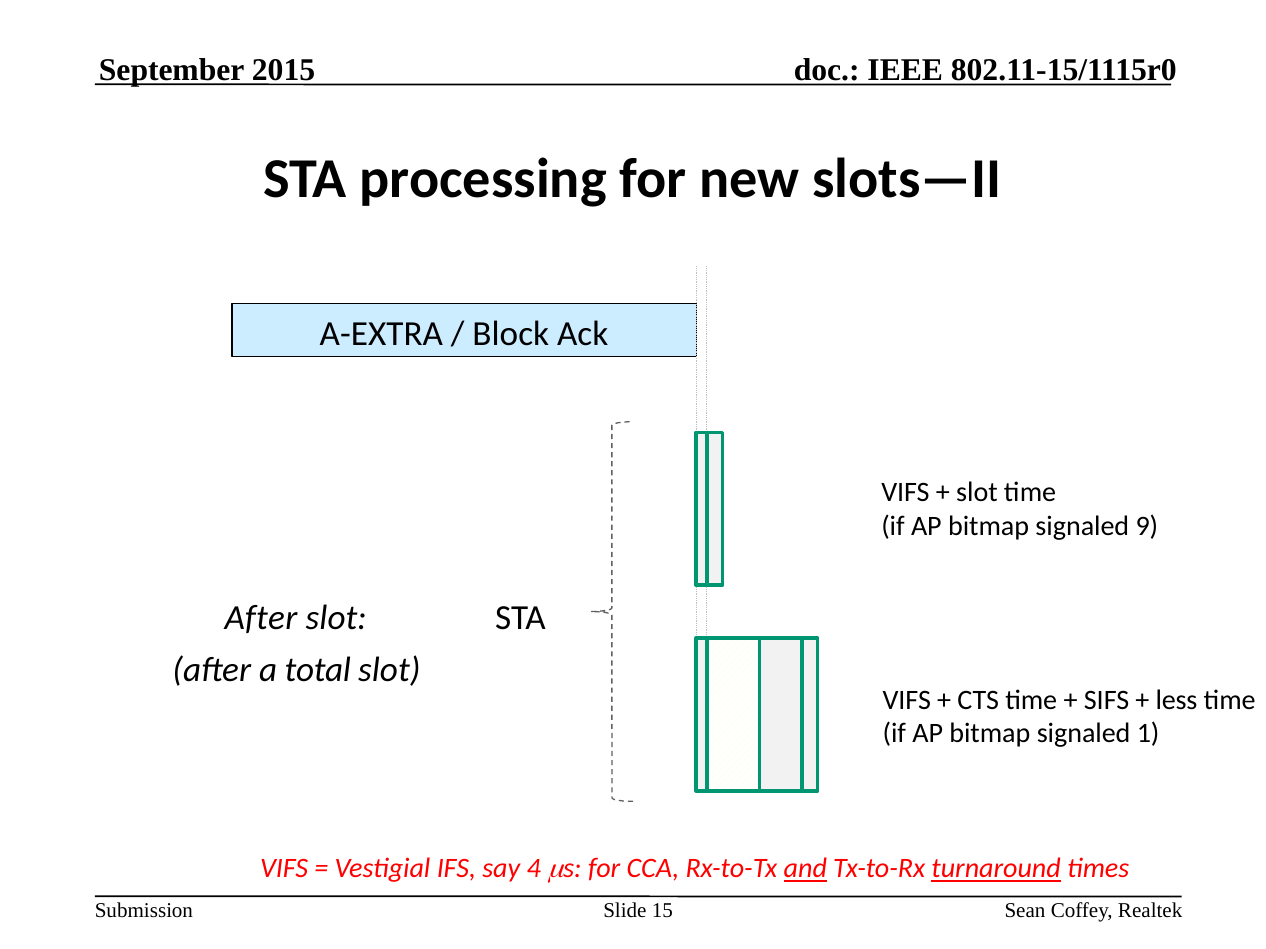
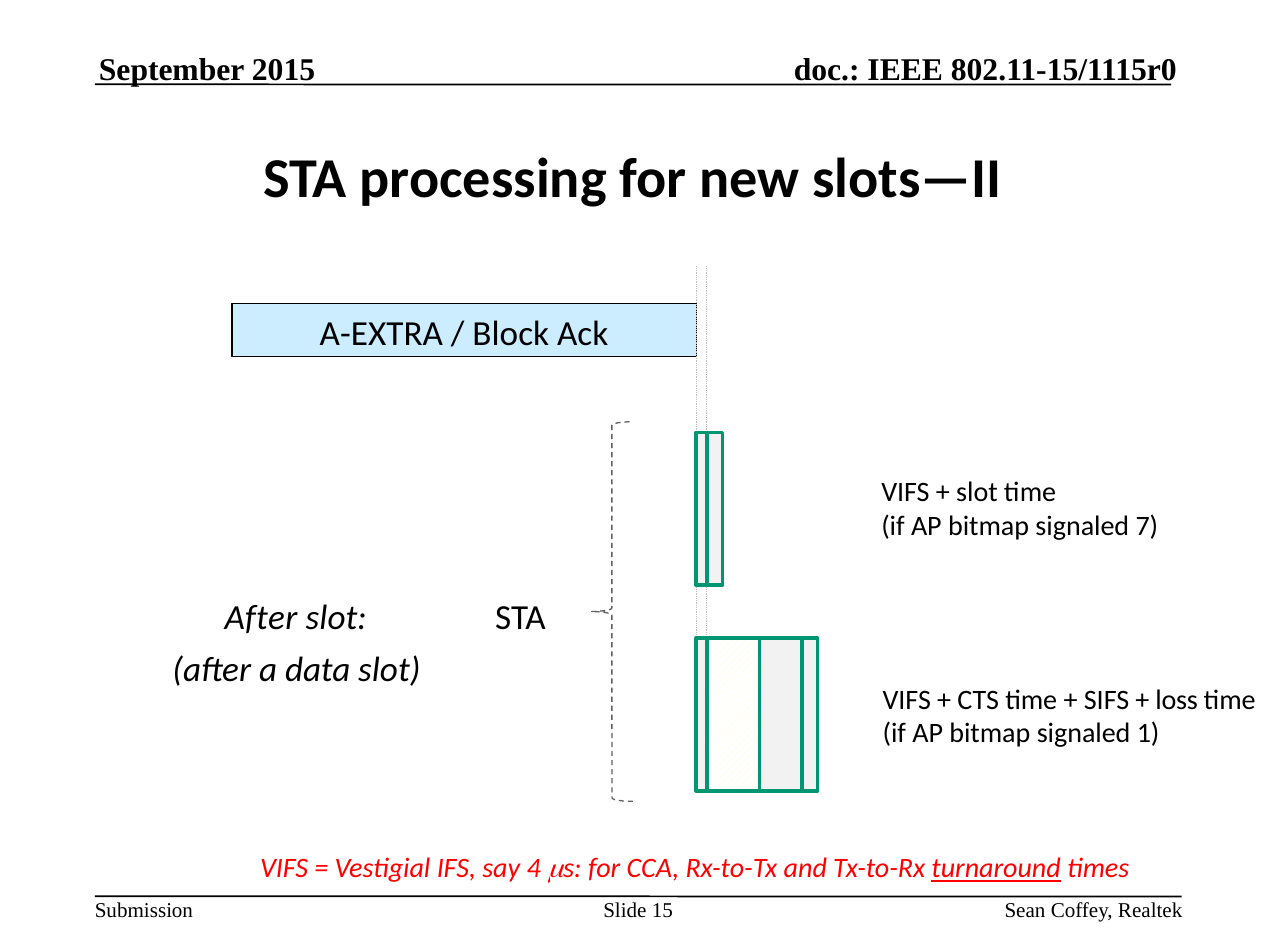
9: 9 -> 7
total: total -> data
less: less -> loss
and underline: present -> none
